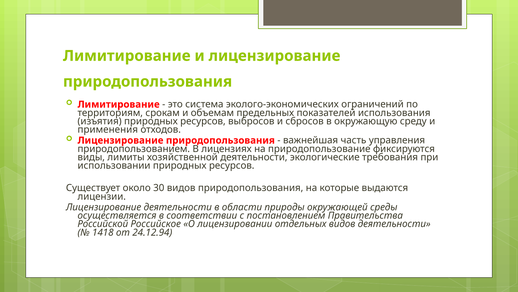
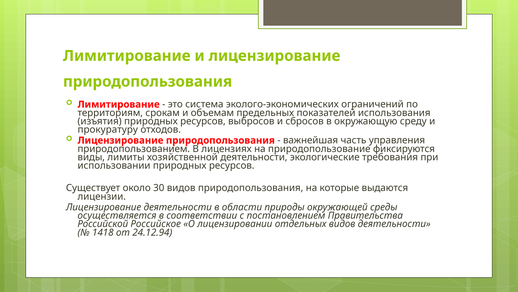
применения: применения -> прокуратуру
